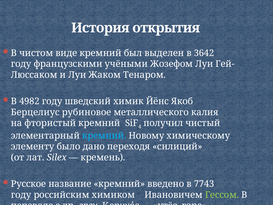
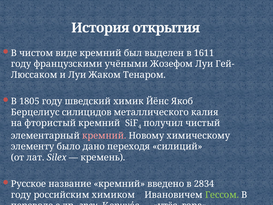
3642: 3642 -> 1611
4982: 4982 -> 1805
рубиновое: рубиновое -> силицидов
кремний at (104, 135) colour: light blue -> pink
7743: 7743 -> 2834
